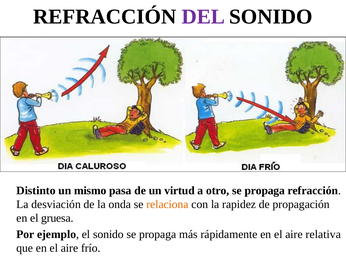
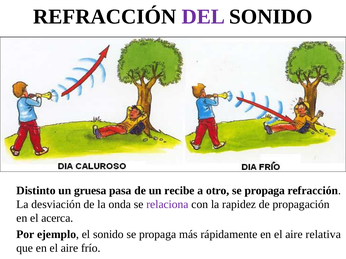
mismo: mismo -> gruesa
virtud: virtud -> recibe
relaciona colour: orange -> purple
gruesa: gruesa -> acerca
